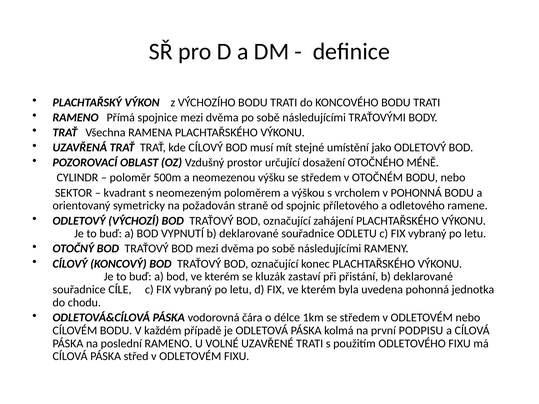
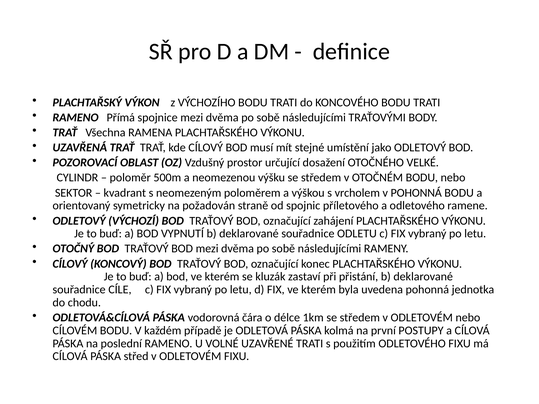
MÉNĚ: MÉNĚ -> VELKÉ
PODPISU: PODPISU -> POSTUPY
